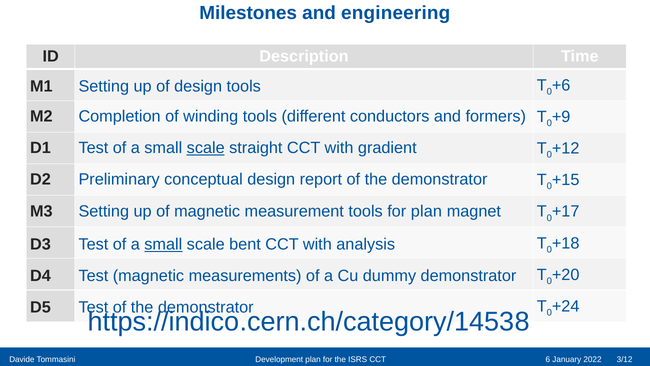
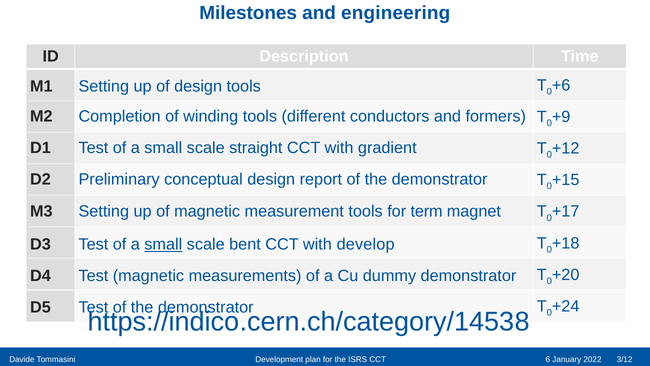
scale at (206, 148) underline: present -> none
for plan: plan -> term
analysis: analysis -> develop
